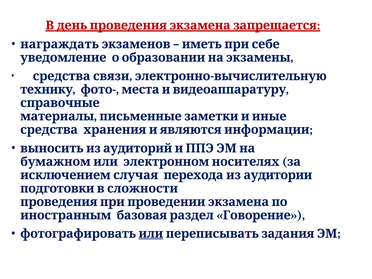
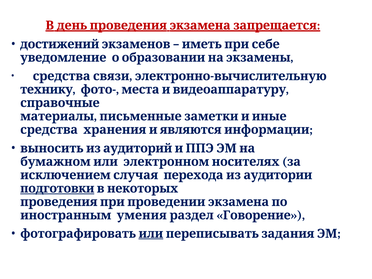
награждать: награждать -> достижений
подготовки underline: none -> present
сложности: сложности -> некоторых
базовая: базовая -> умения
